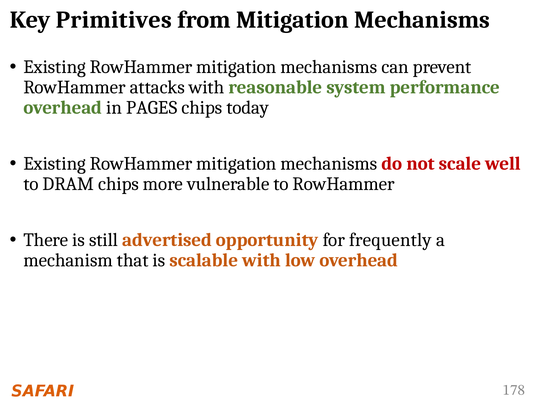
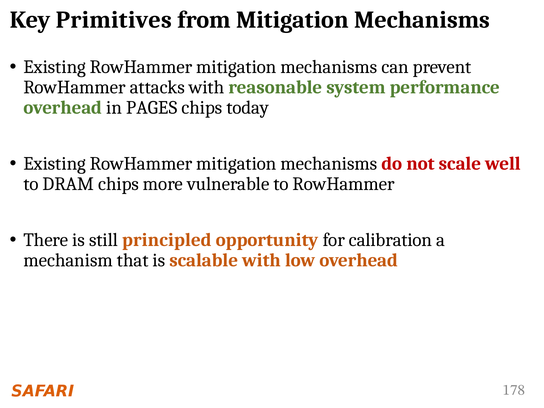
advertised: advertised -> principled
frequently: frequently -> calibration
